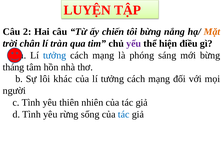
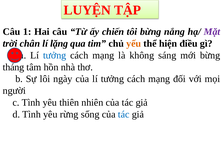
2: 2 -> 1
Mặt colour: orange -> purple
tràn: tràn -> lặng
yếu colour: purple -> orange
phóng: phóng -> không
khác: khác -> ngày
